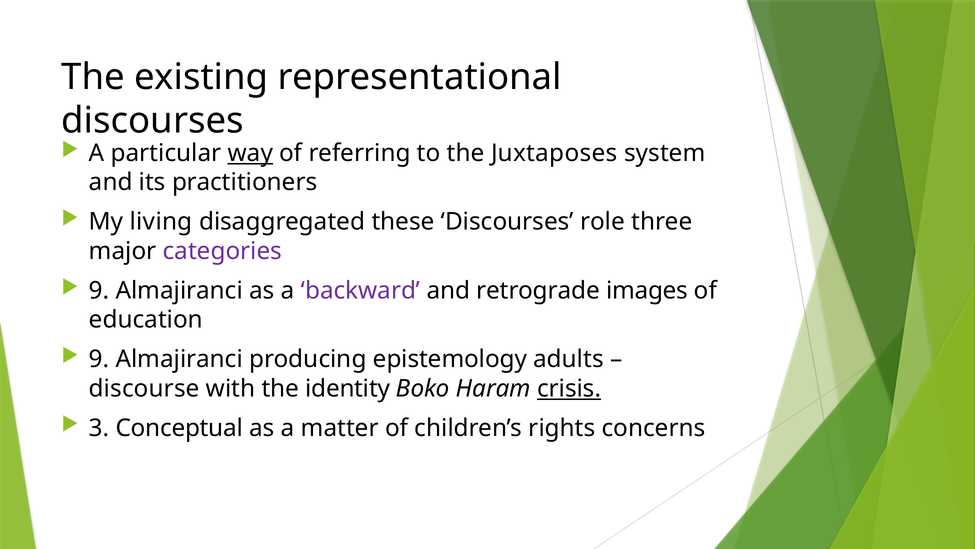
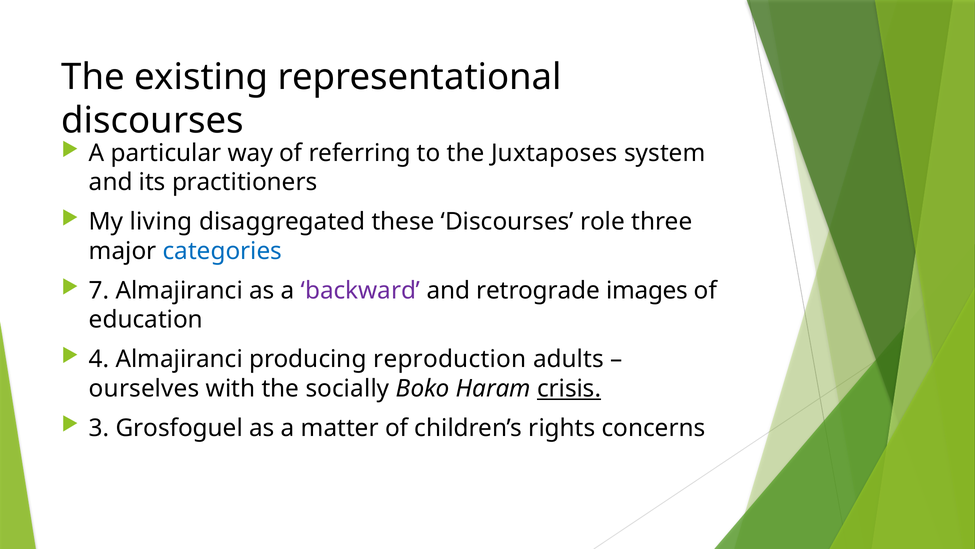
way underline: present -> none
categories colour: purple -> blue
9 at (99, 290): 9 -> 7
9 at (99, 359): 9 -> 4
epistemology: epistemology -> reproduction
discourse: discourse -> ourselves
identity: identity -> socially
Conceptual: Conceptual -> Grosfoguel
